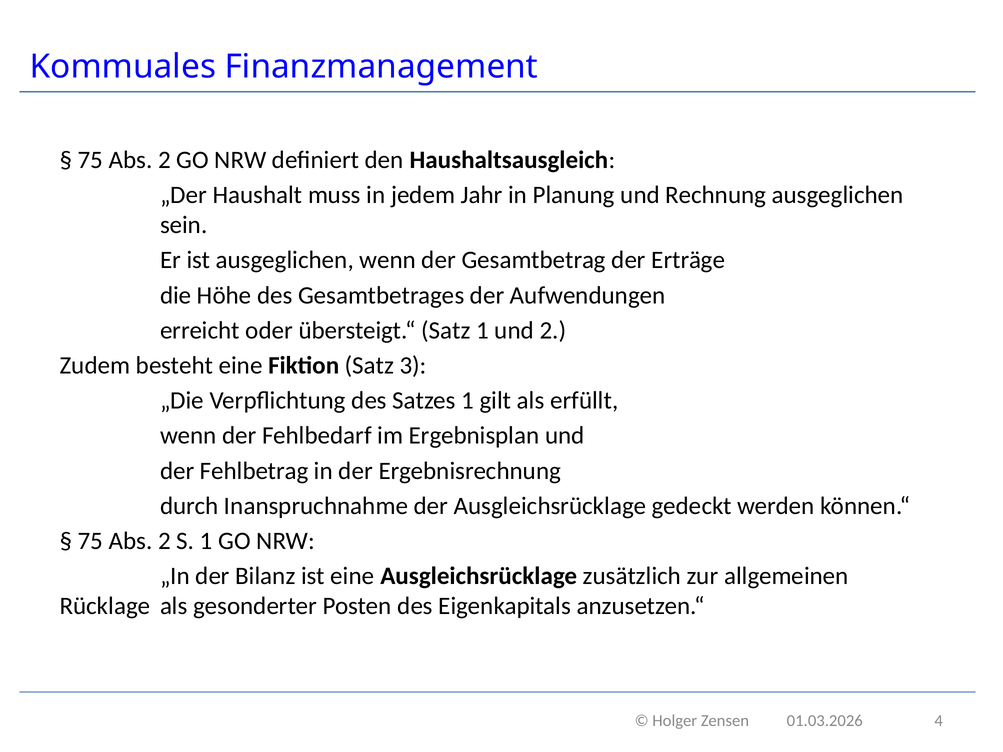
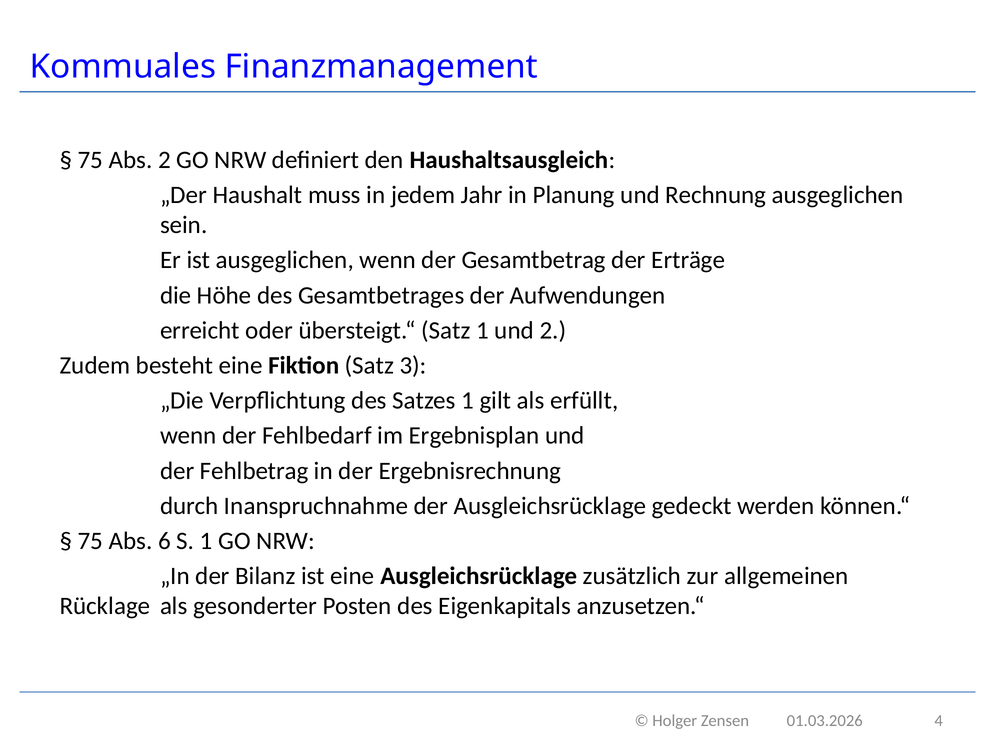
2 at (164, 541): 2 -> 6
